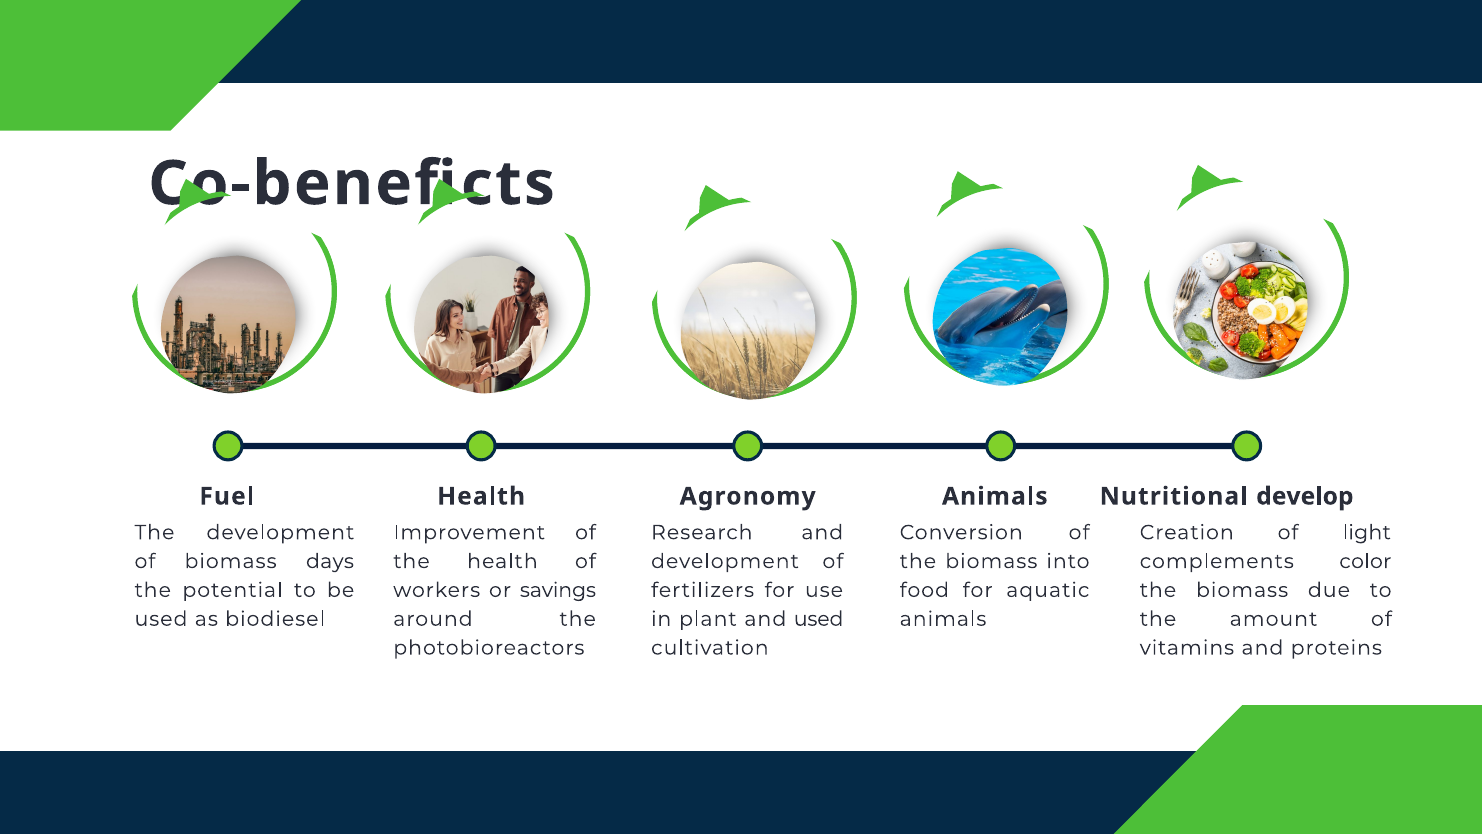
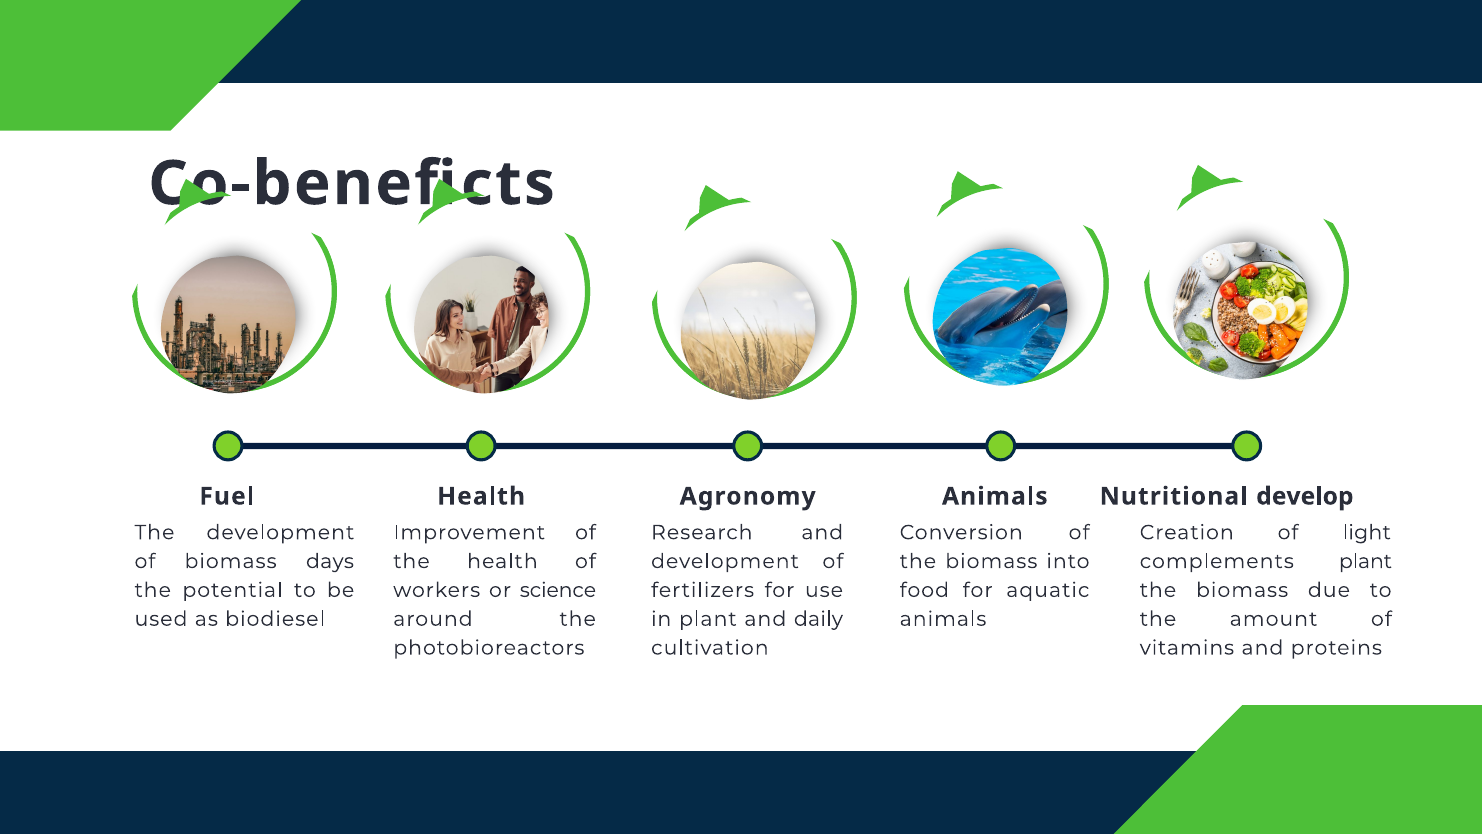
complements color: color -> plant
savings: savings -> science
and used: used -> daily
